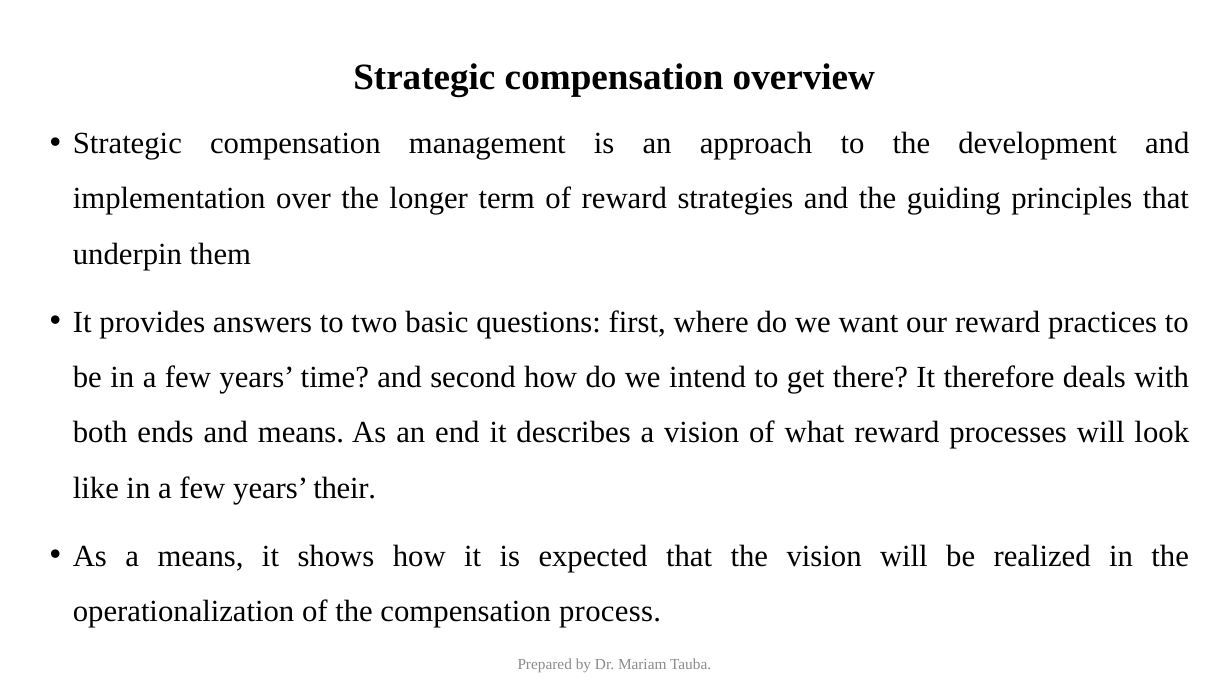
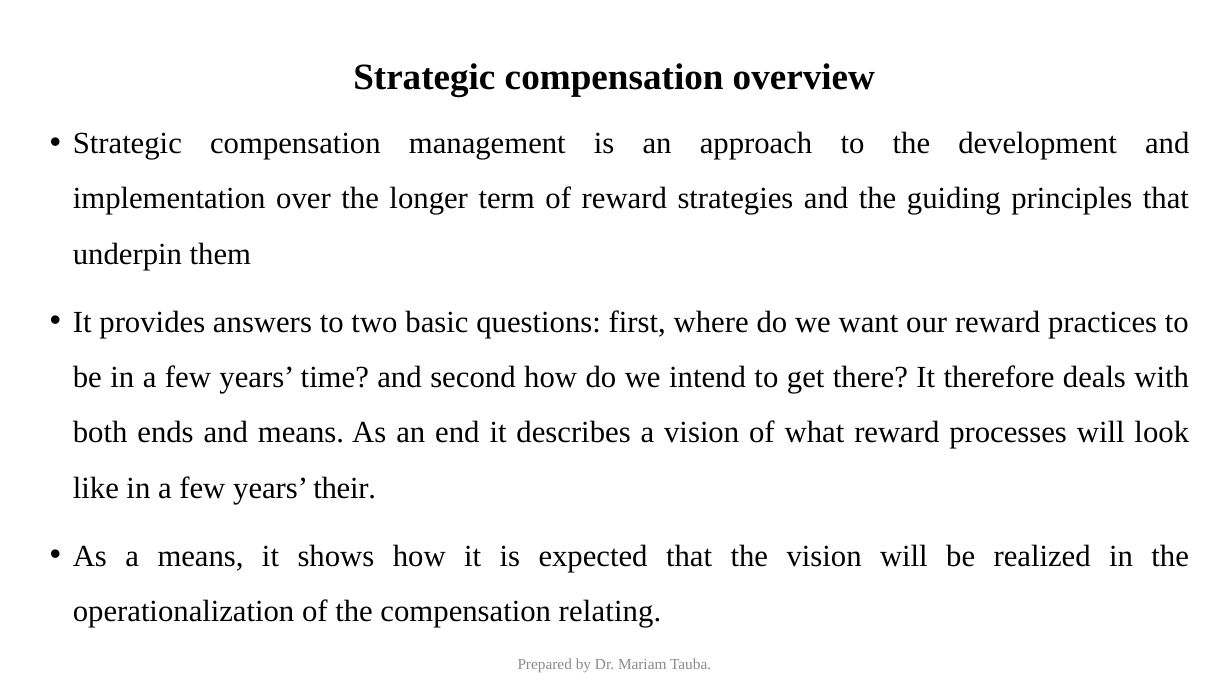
process: process -> relating
